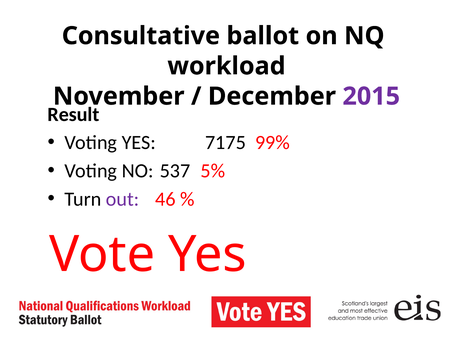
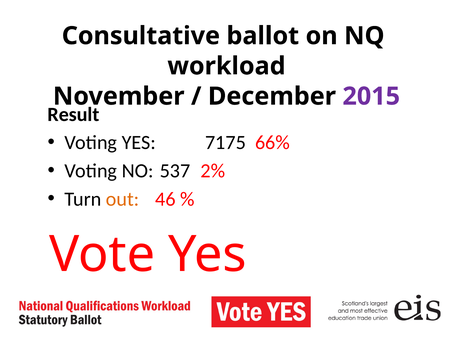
99%: 99% -> 66%
5%: 5% -> 2%
out colour: purple -> orange
